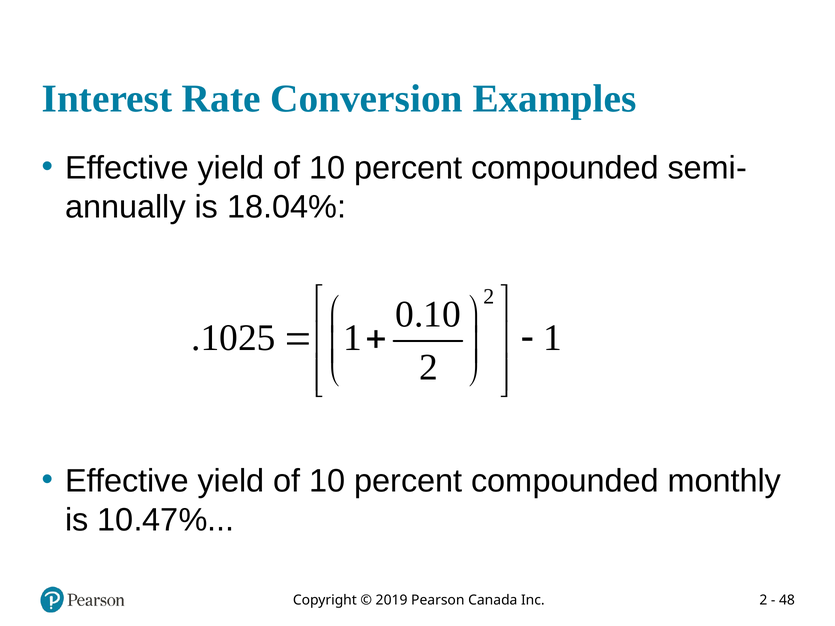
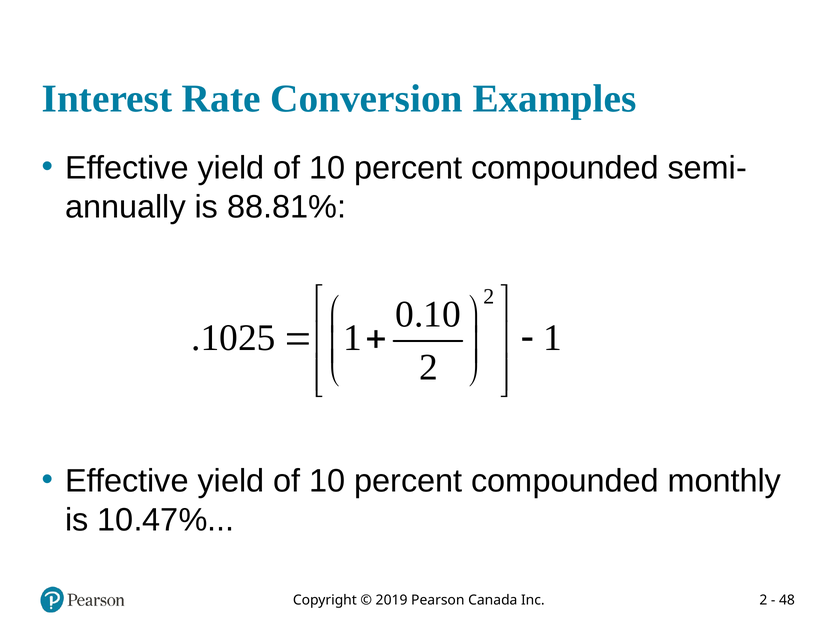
18.04%: 18.04% -> 88.81%
